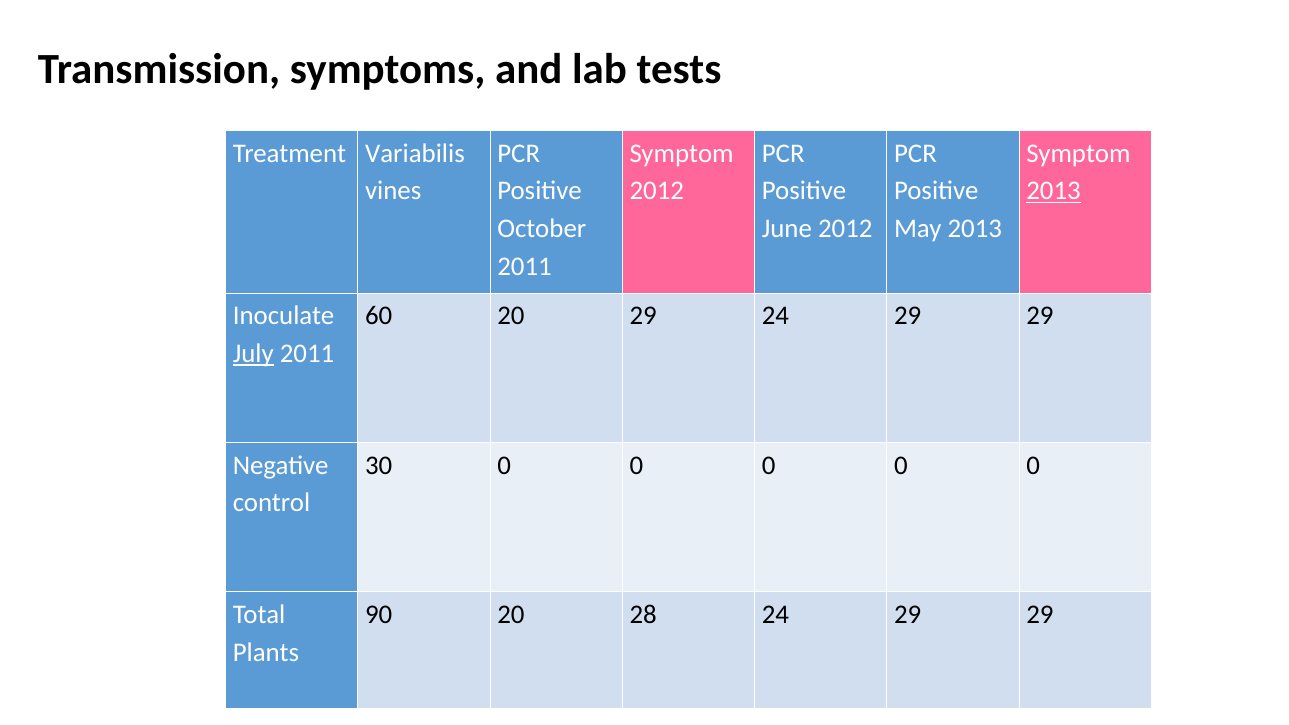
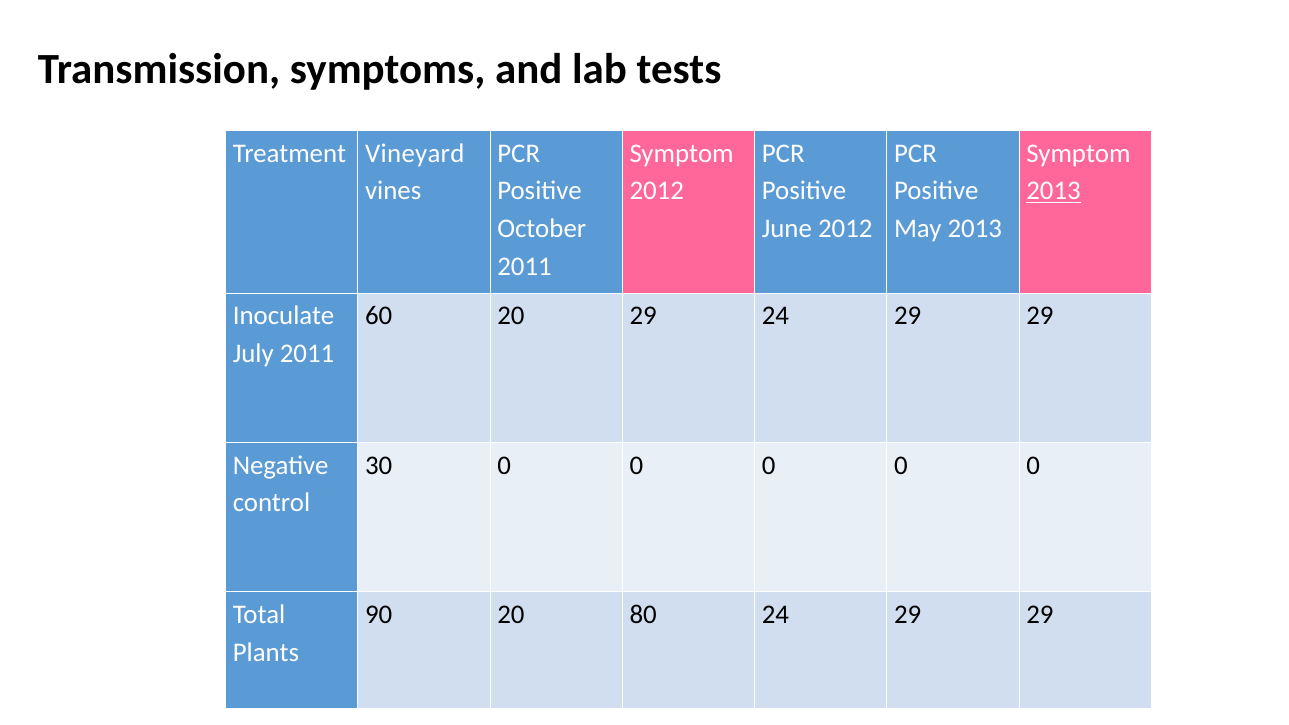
Variabilis: Variabilis -> Vineyard
July underline: present -> none
28: 28 -> 80
